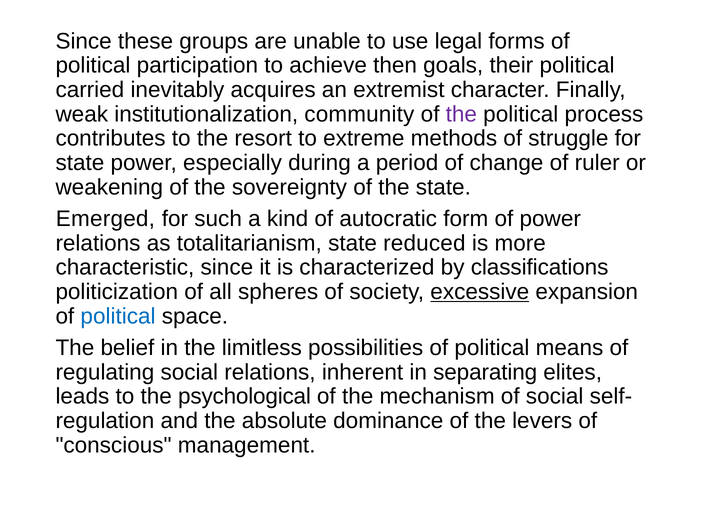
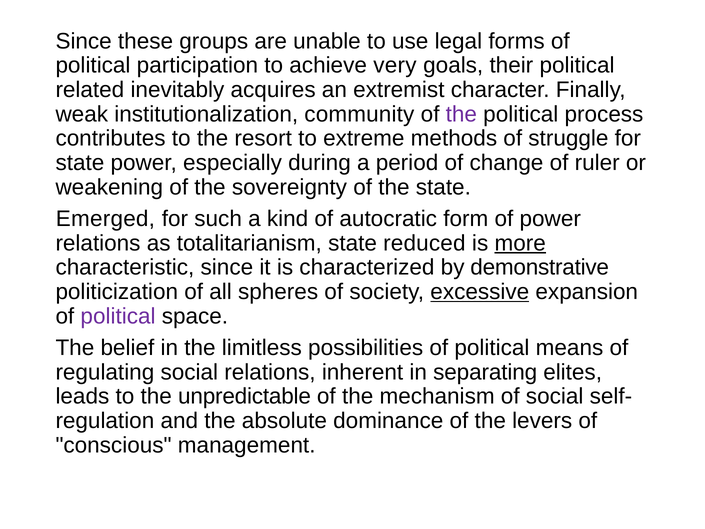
then: then -> very
carried: carried -> related
more underline: none -> present
classifications: classifications -> demonstrative
political at (118, 316) colour: blue -> purple
psychological: psychological -> unpredictable
